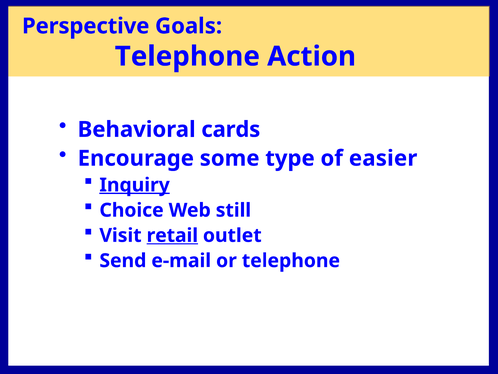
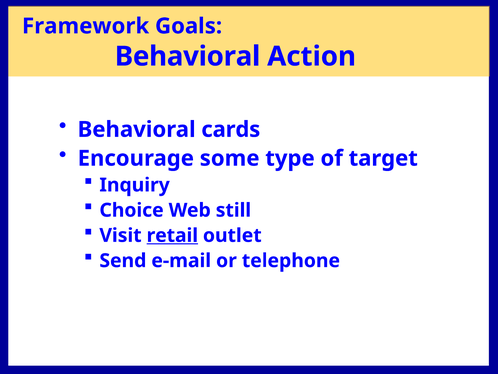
Perspective: Perspective -> Framework
Telephone at (187, 56): Telephone -> Behavioral
easier: easier -> target
Inquiry underline: present -> none
